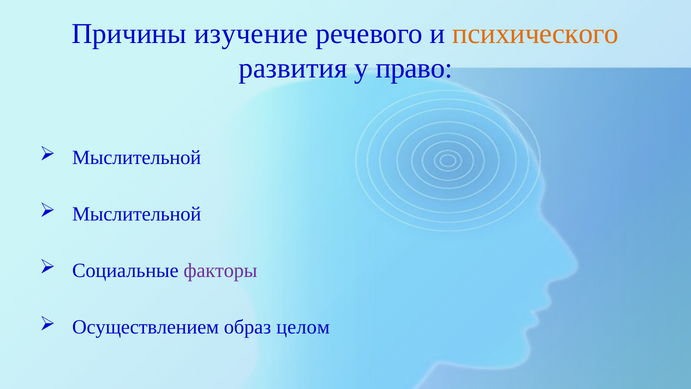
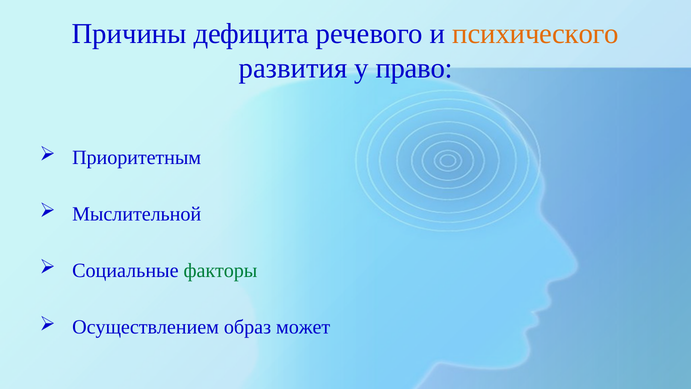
изучение: изучение -> дефицита
Мыслительной at (137, 157): Мыслительной -> Приоритетным
факторы colour: purple -> green
целом: целом -> может
